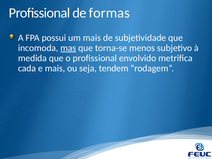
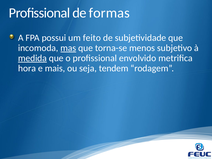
um mais: mais -> feito
medida underline: none -> present
cada: cada -> hora
